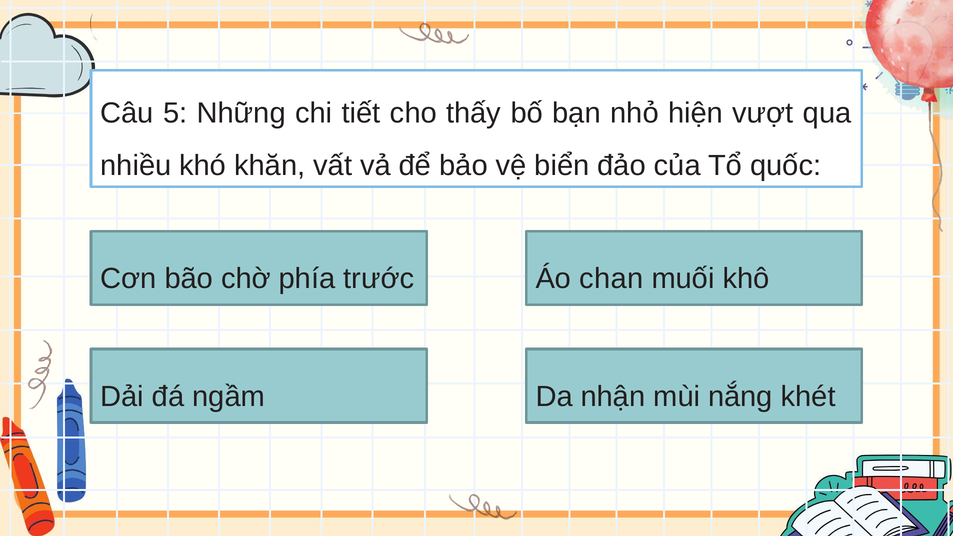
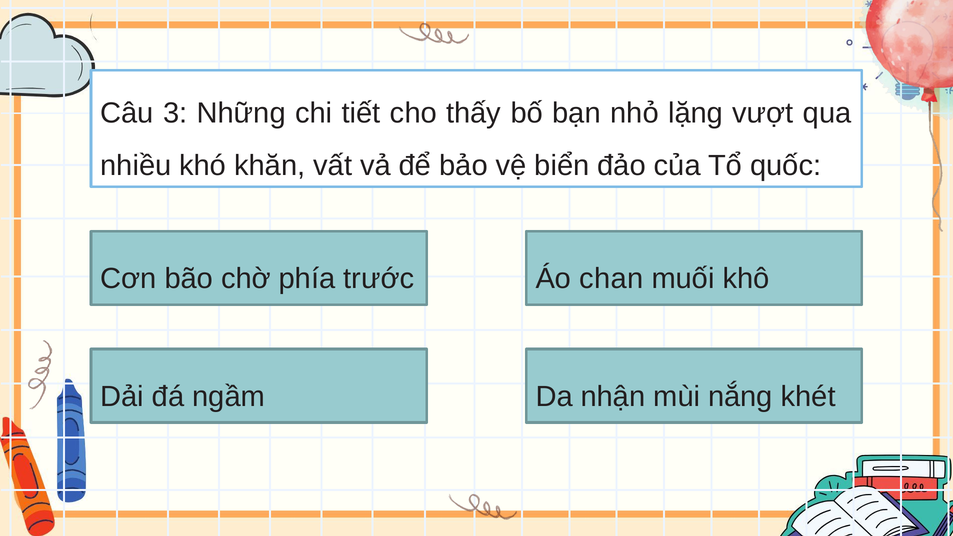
5: 5 -> 3
hiện: hiện -> lặng
